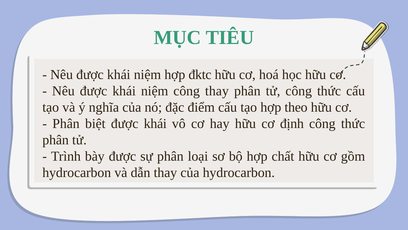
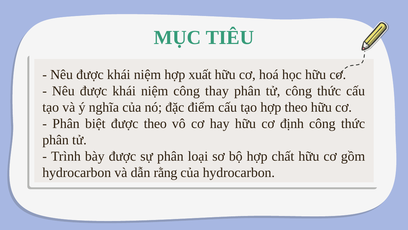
đktc: đktc -> xuất
biệt được khái: khái -> theo
dẫn thay: thay -> rằng
